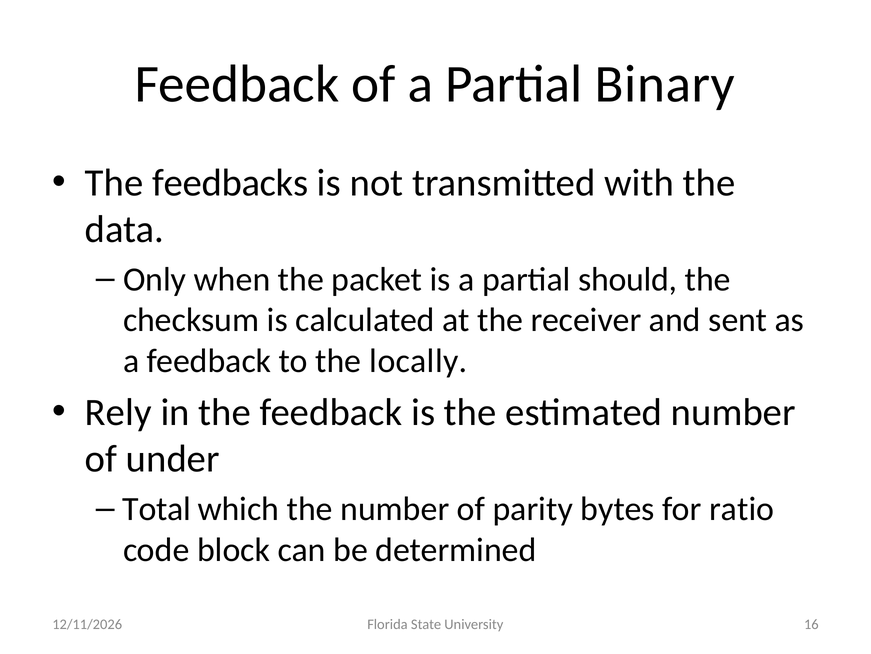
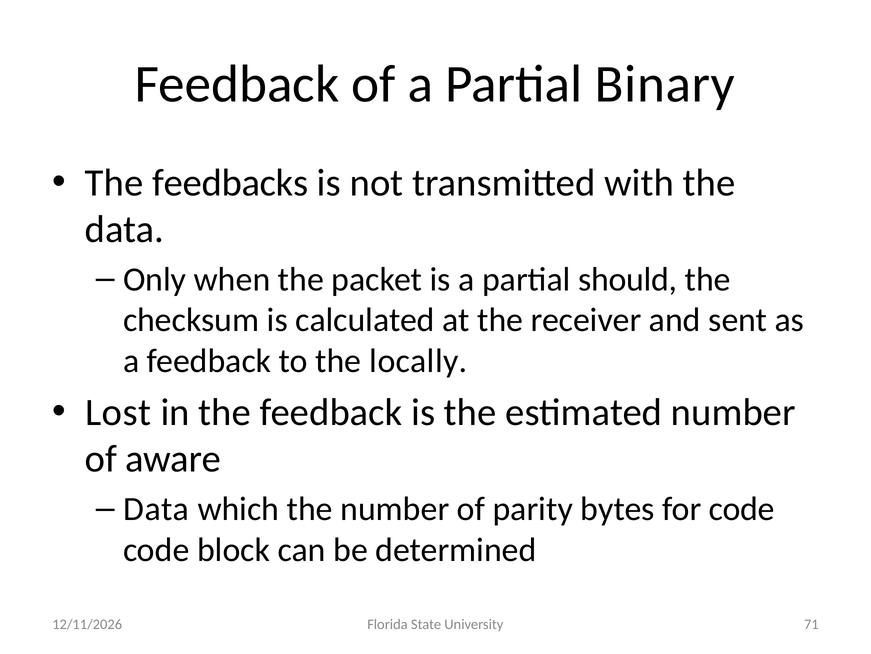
Rely: Rely -> Lost
under: under -> aware
Total at (157, 509): Total -> Data
for ratio: ratio -> code
16: 16 -> 71
